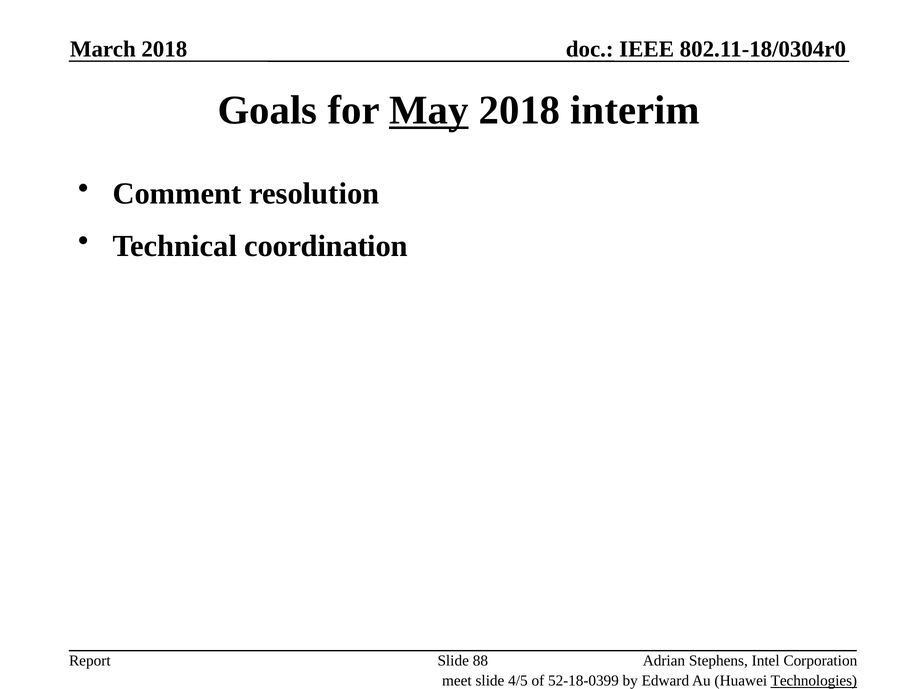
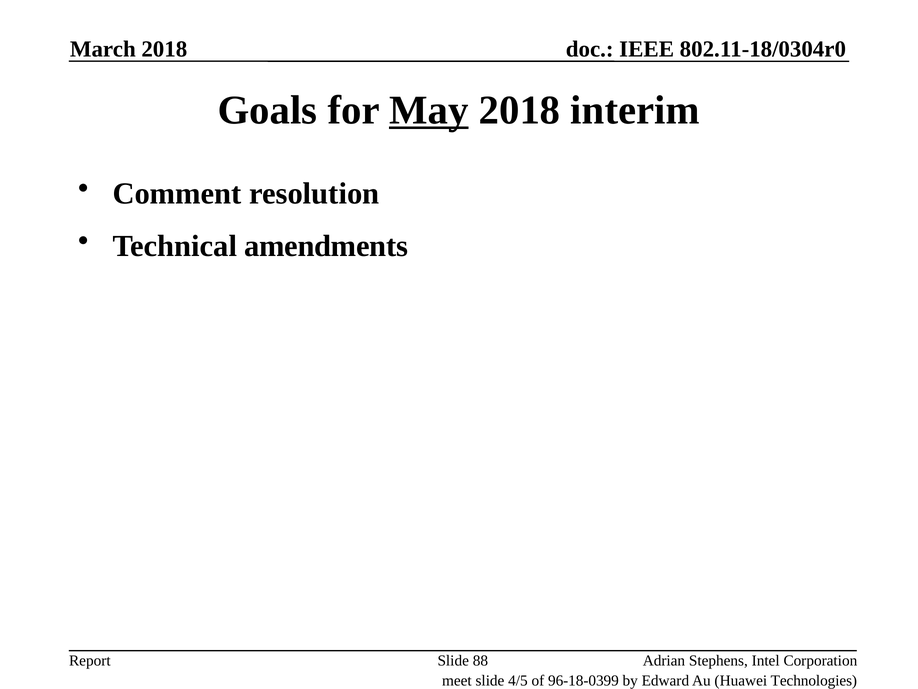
coordination: coordination -> amendments
52-18-0399: 52-18-0399 -> 96-18-0399
Technologies underline: present -> none
